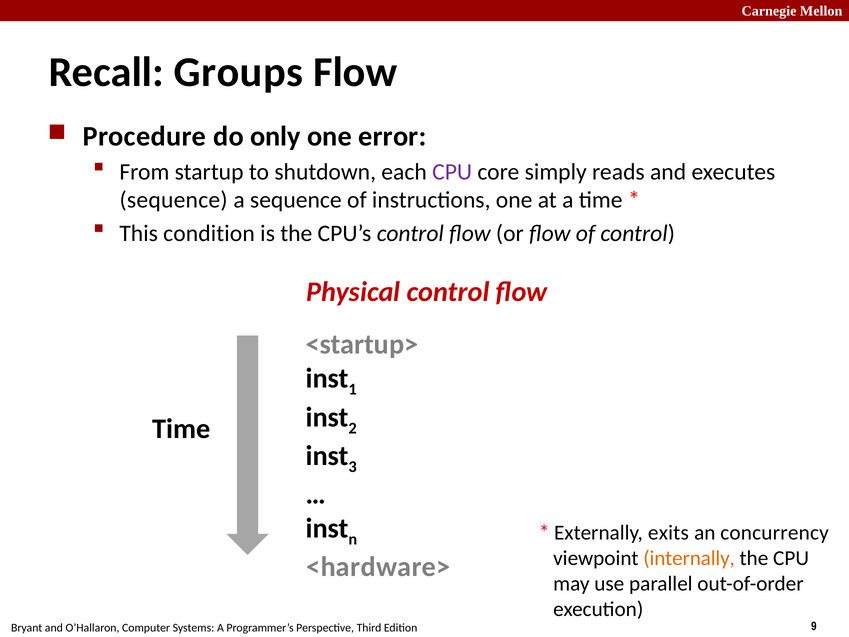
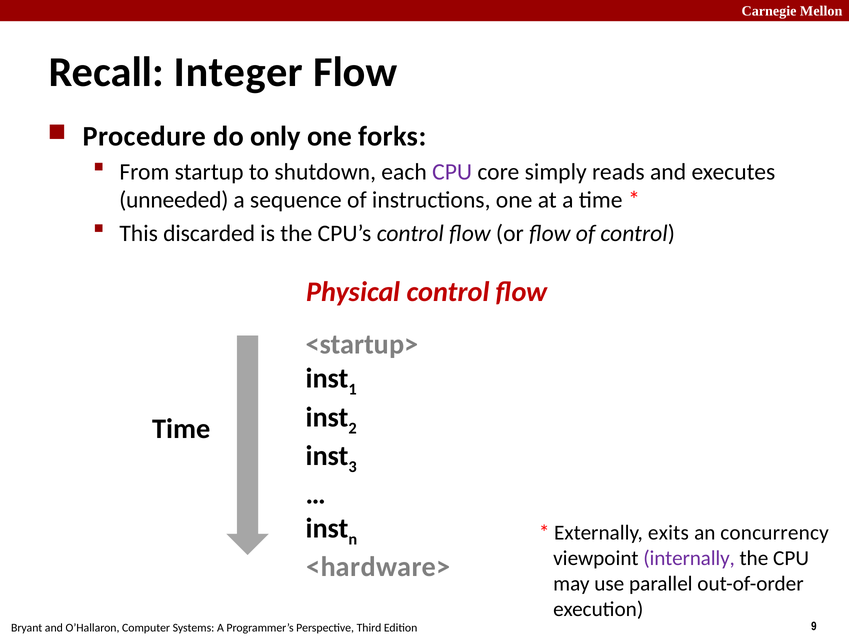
Groups: Groups -> Integer
error: error -> forks
sequence at (174, 200): sequence -> unneeded
condition: condition -> discarded
internally colour: orange -> purple
